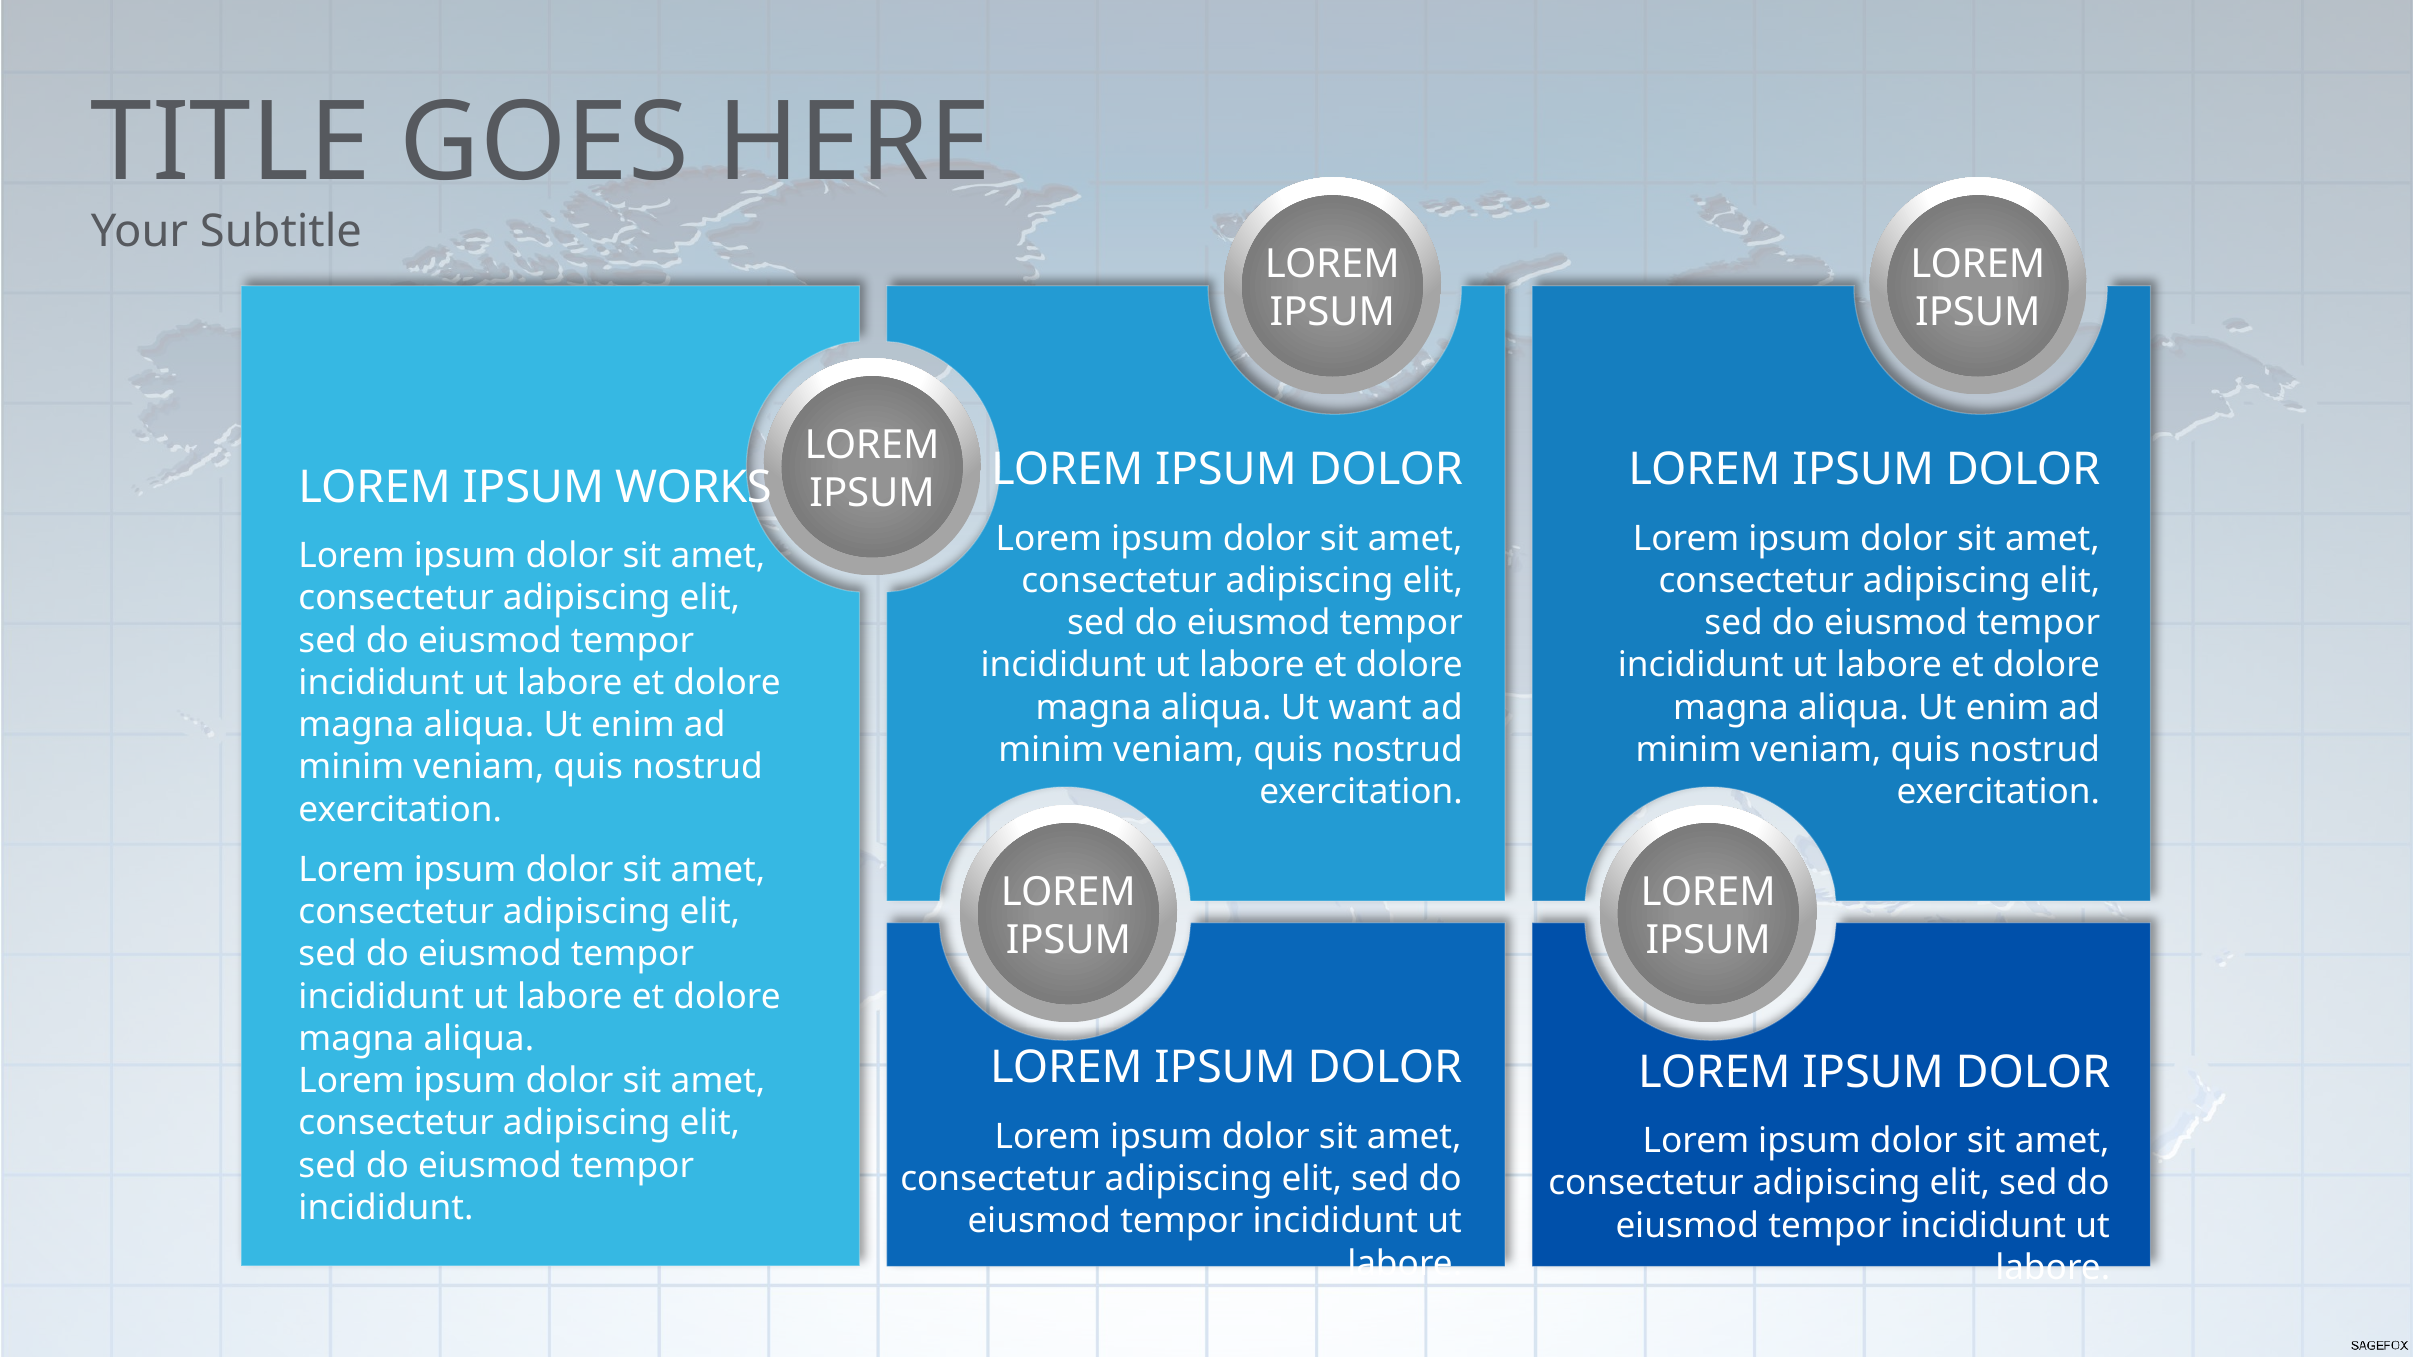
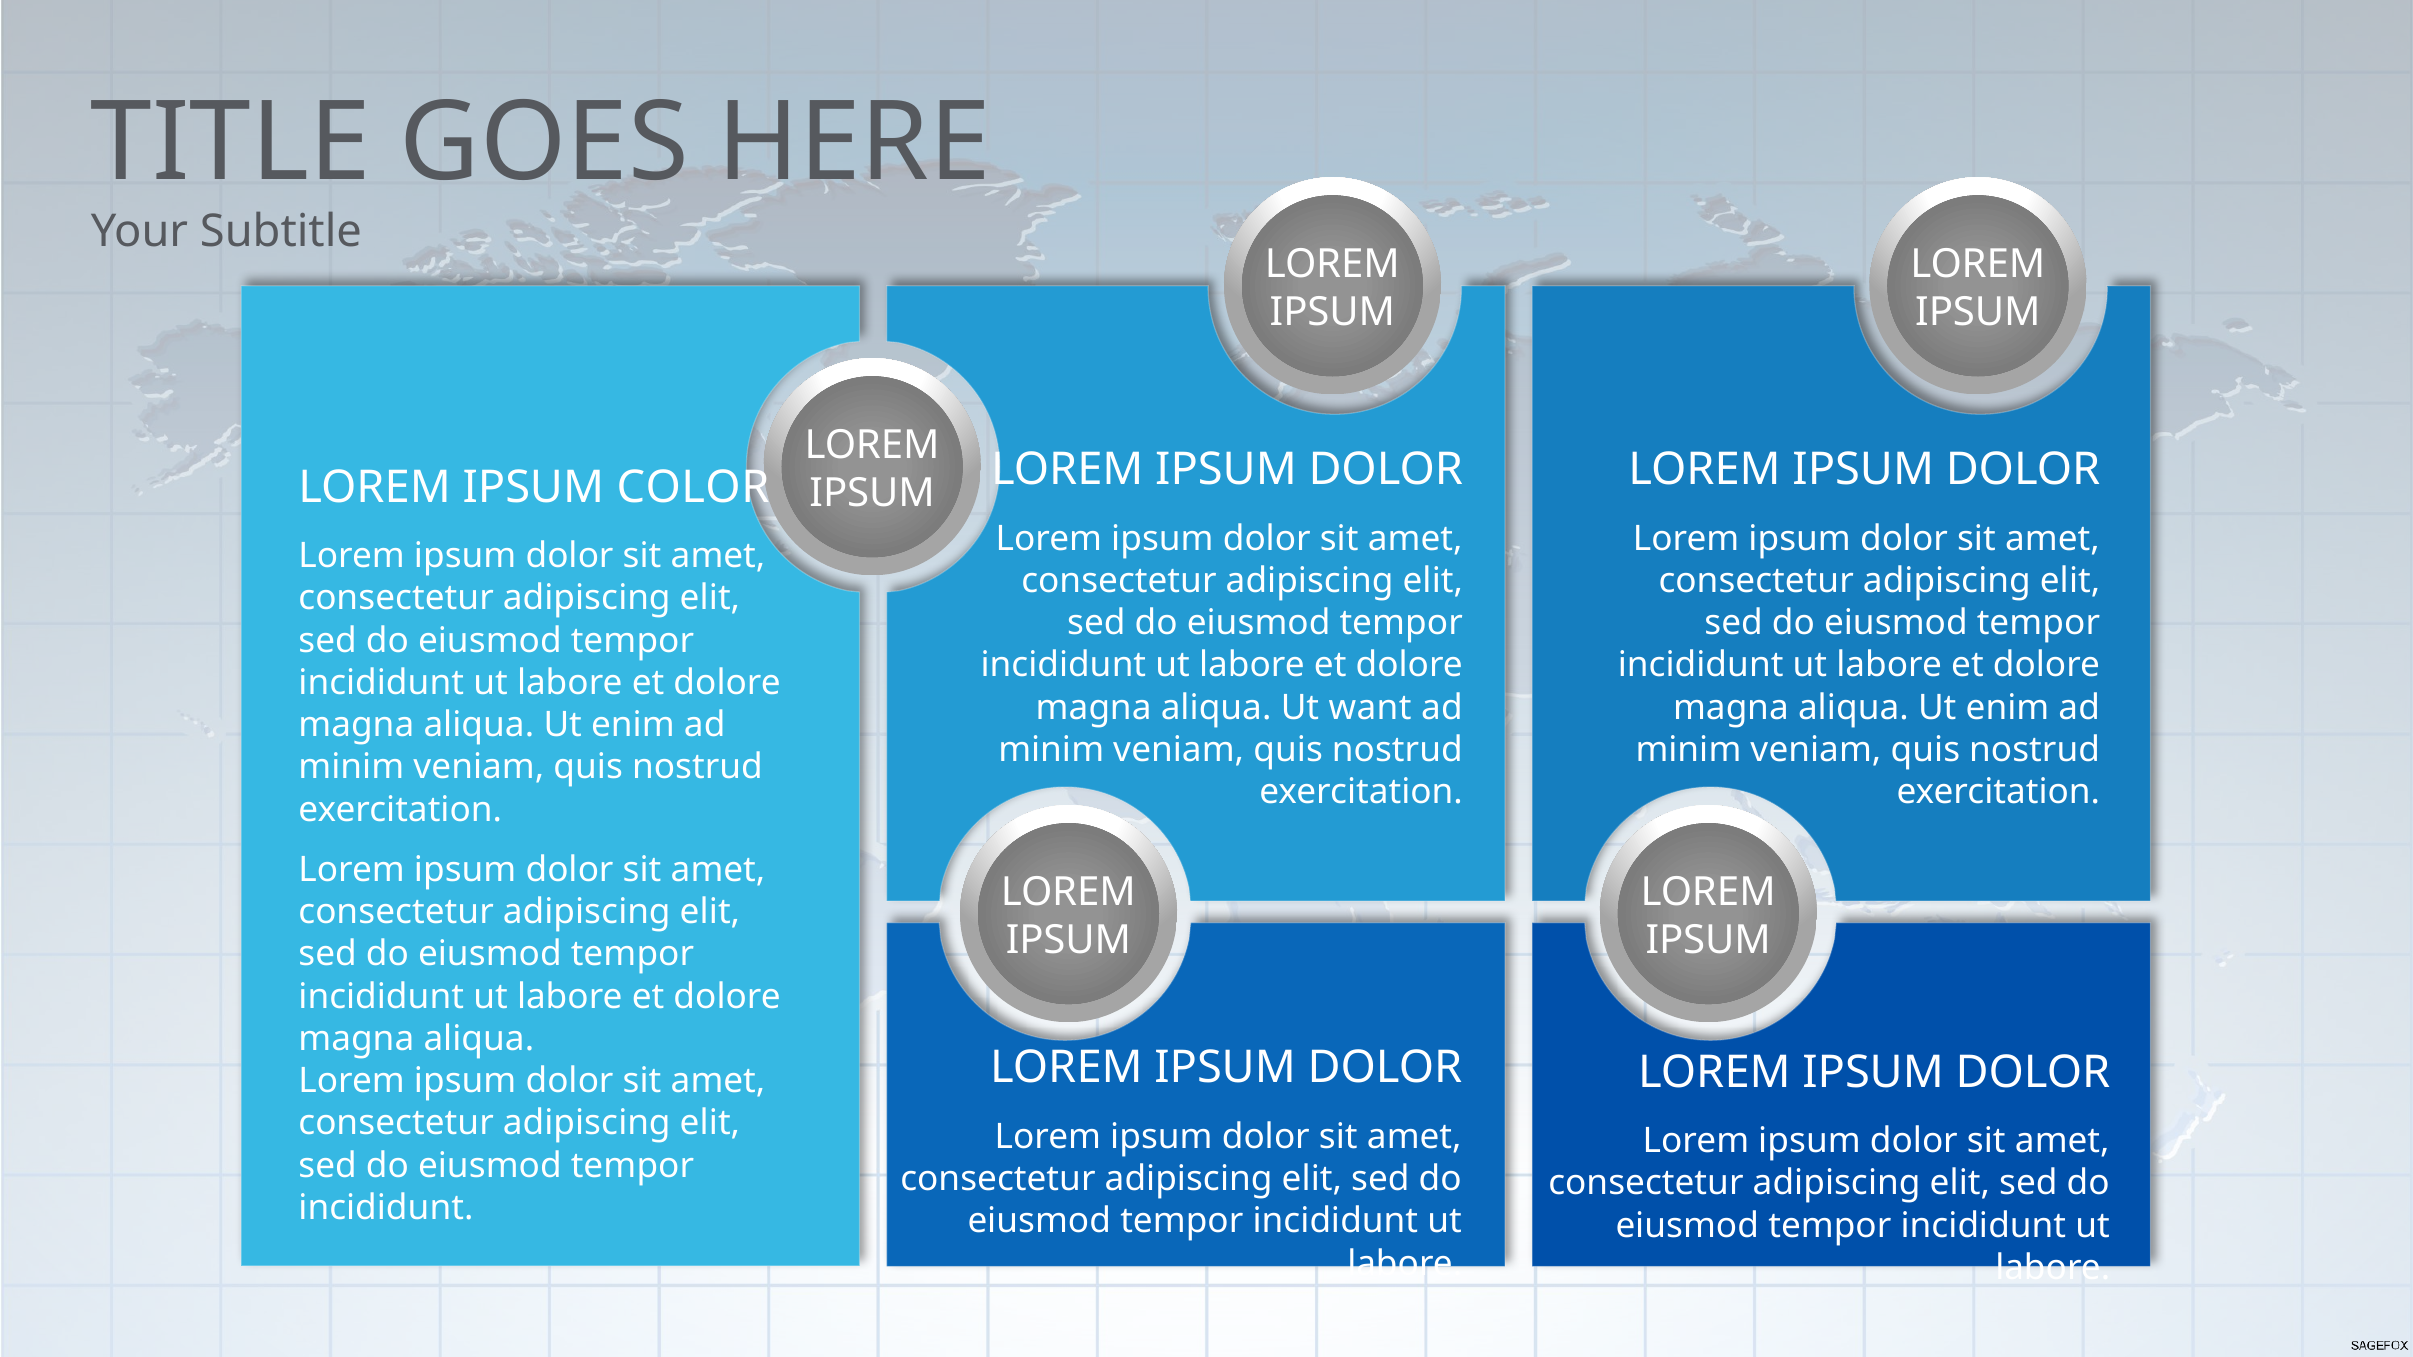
WORKS: WORKS -> COLOR
